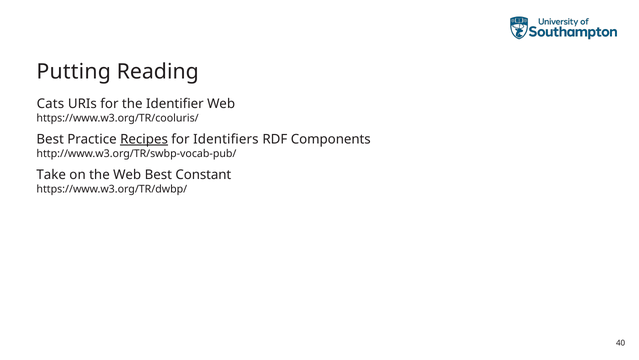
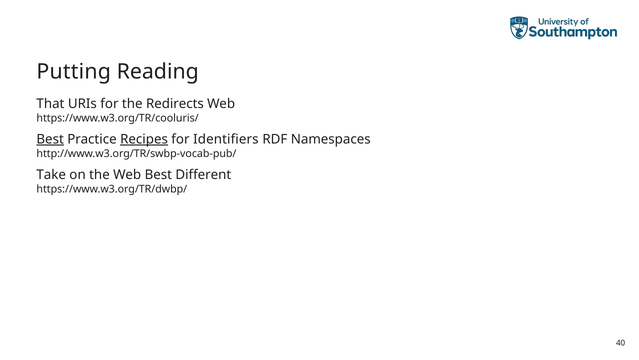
Cats: Cats -> That
Identifier: Identifier -> Redirects
Best at (50, 139) underline: none -> present
Components: Components -> Namespaces
Constant: Constant -> Different
